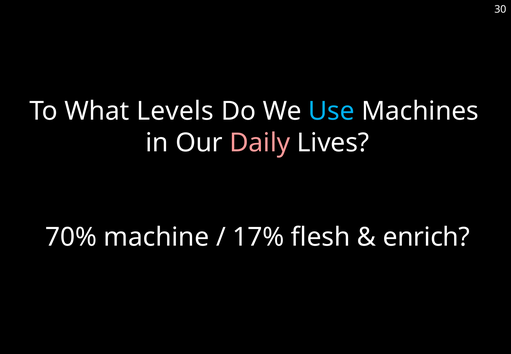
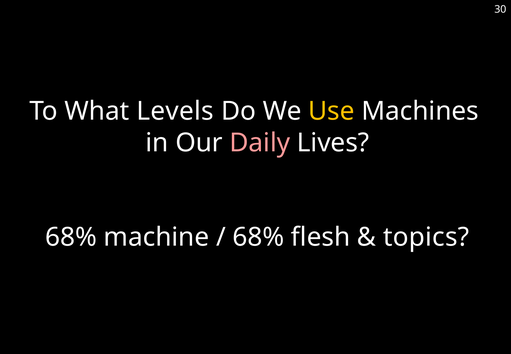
Use colour: light blue -> yellow
70% at (71, 237): 70% -> 68%
17% at (258, 237): 17% -> 68%
enrich: enrich -> topics
